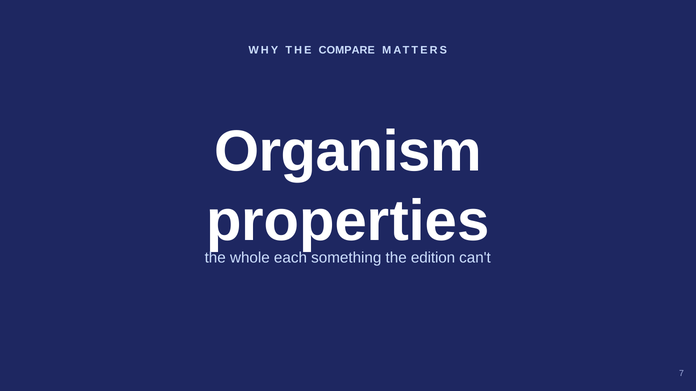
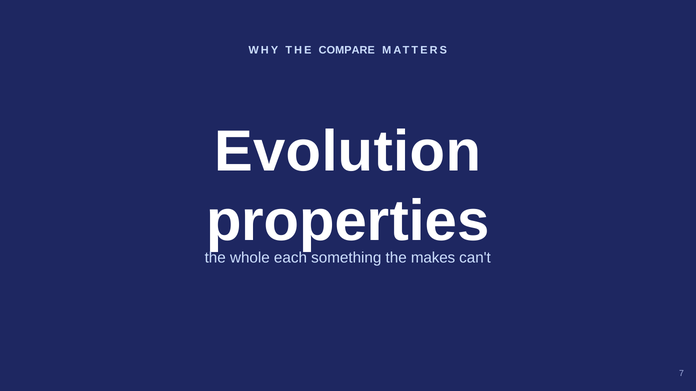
Organism: Organism -> Evolution
edition: edition -> makes
